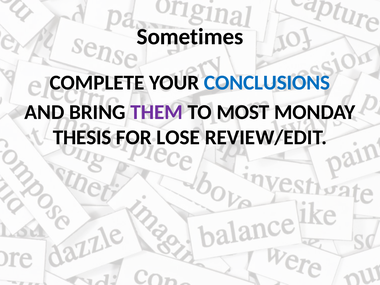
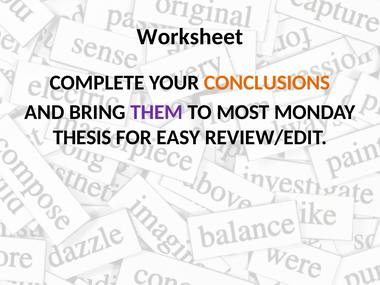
Sometimes: Sometimes -> Worksheet
CONCLUSIONS colour: blue -> orange
LOSE: LOSE -> EASY
